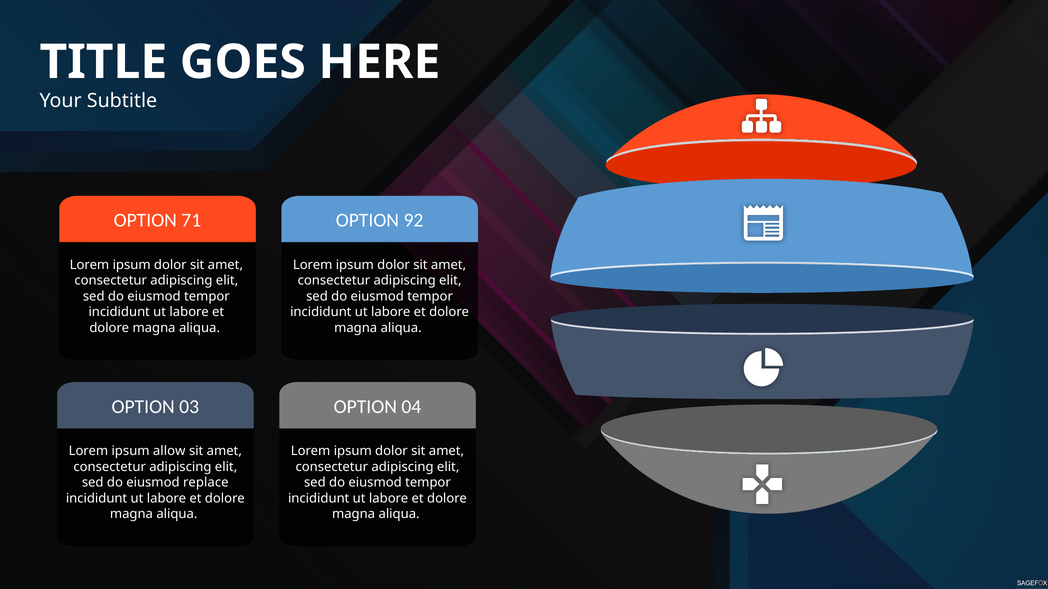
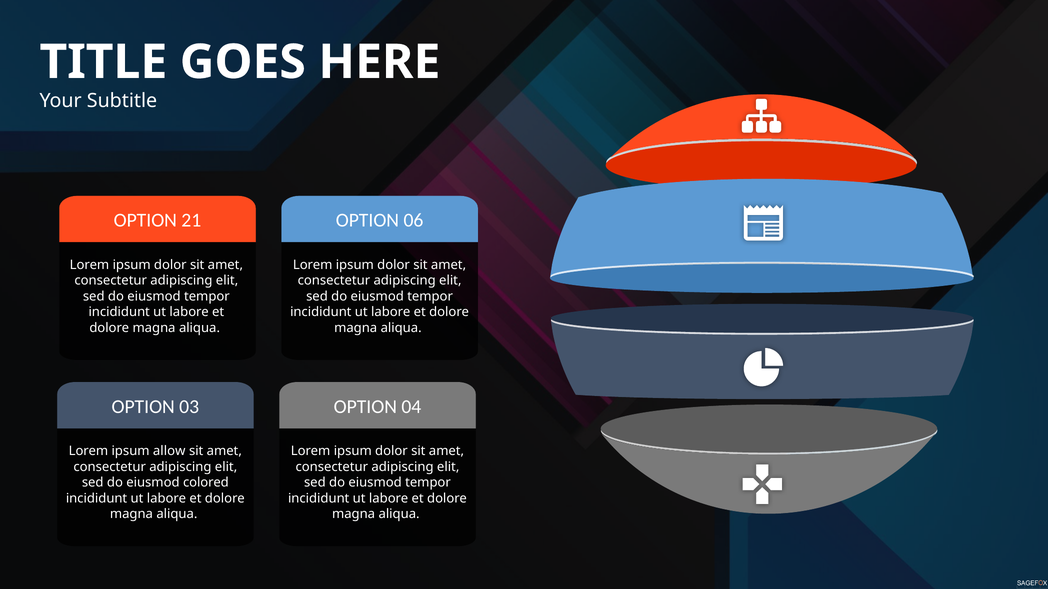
71: 71 -> 21
92: 92 -> 06
replace: replace -> colored
